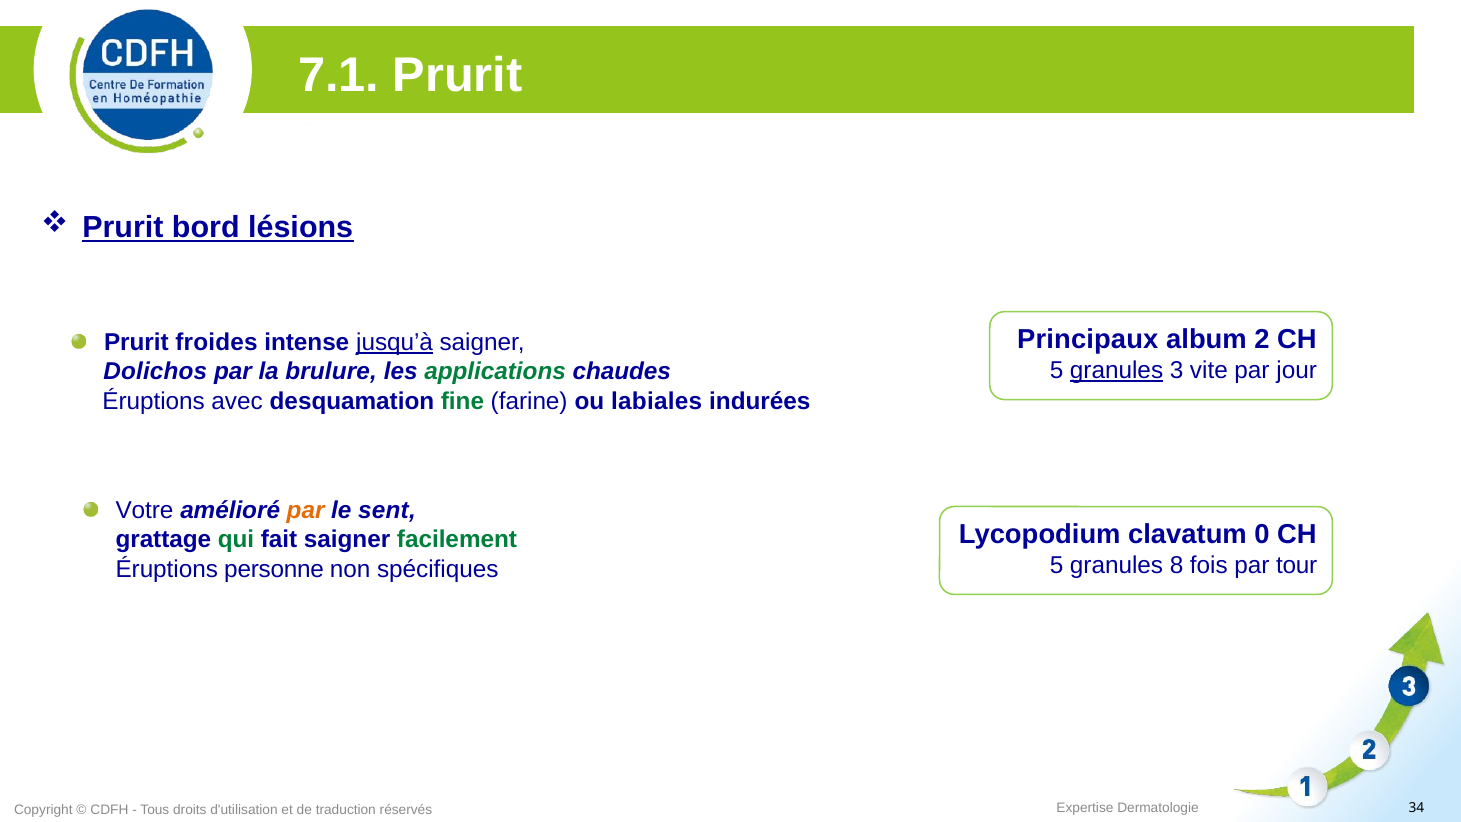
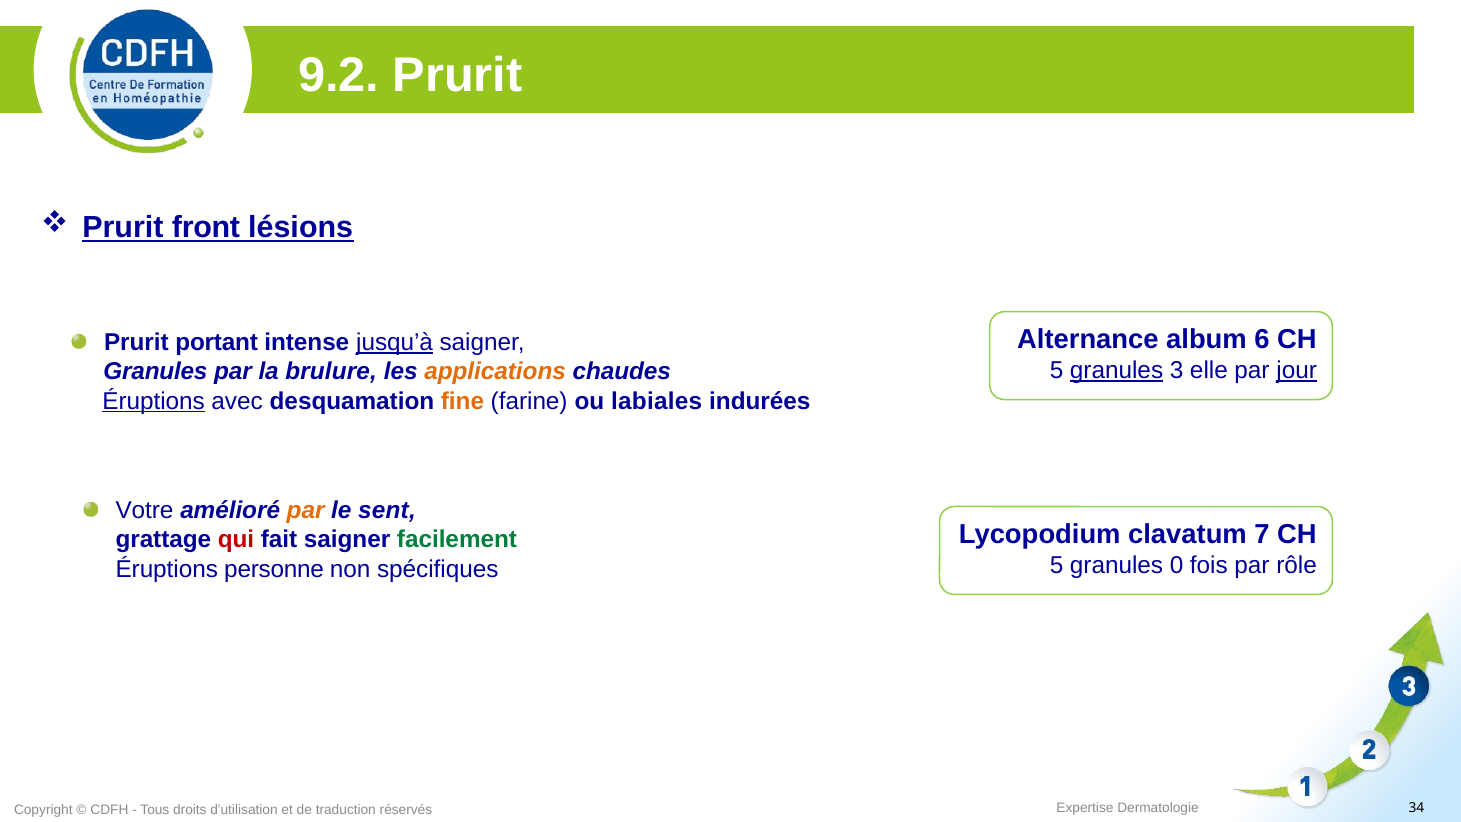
7.1: 7.1 -> 9.2
bord: bord -> front
Principaux: Principaux -> Alternance
2: 2 -> 6
froides: froides -> portant
vite: vite -> elle
jour underline: none -> present
Dolichos at (155, 372): Dolichos -> Granules
applications colour: green -> orange
Éruptions at (154, 401) underline: none -> present
fine colour: green -> orange
0: 0 -> 7
qui colour: green -> red
8: 8 -> 0
tour: tour -> rôle
